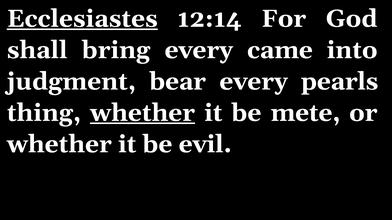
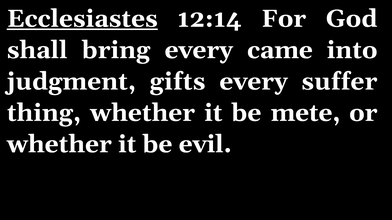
bear: bear -> gifts
pearls: pearls -> suffer
whether at (143, 113) underline: present -> none
